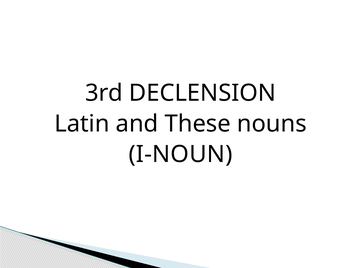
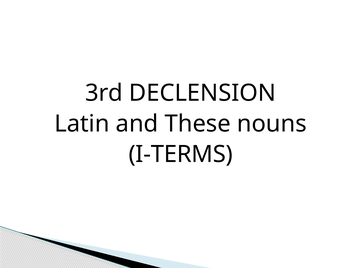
I-NOUN: I-NOUN -> I-TERMS
